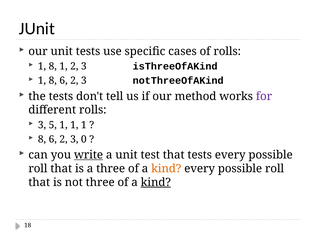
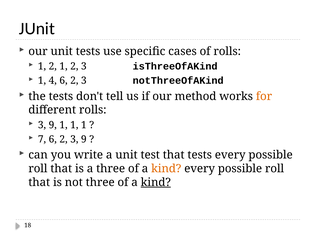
8 at (53, 66): 8 -> 2
8 at (53, 81): 8 -> 4
for colour: purple -> orange
5 at (53, 125): 5 -> 9
8 at (42, 139): 8 -> 7
2 3 0: 0 -> 9
write underline: present -> none
